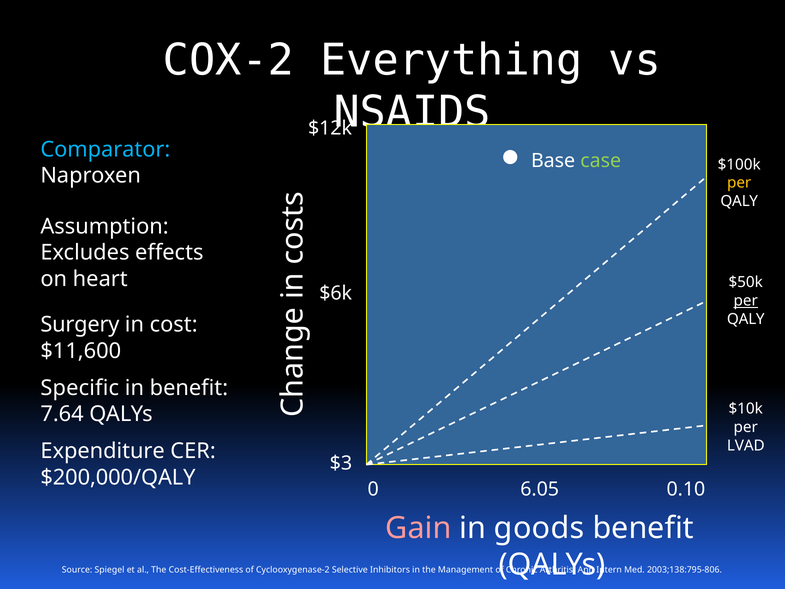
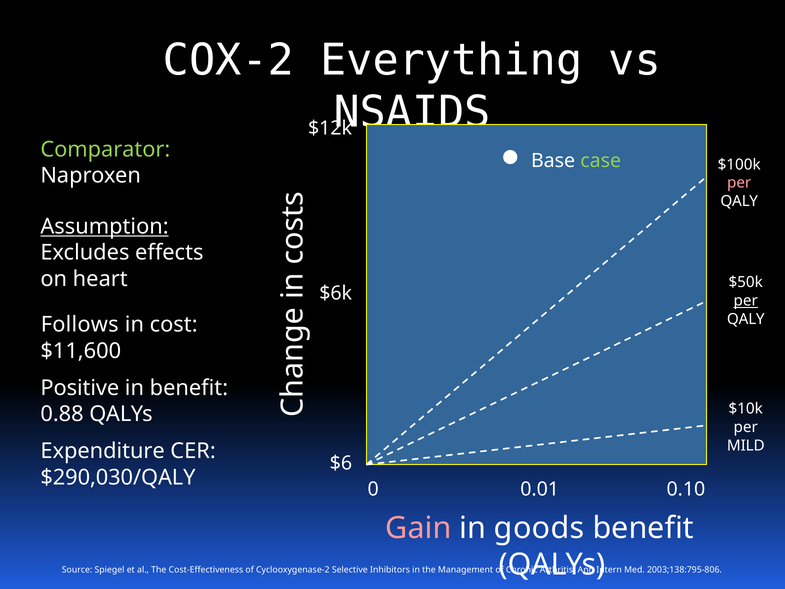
Comparator colour: light blue -> light green
per at (739, 183) colour: yellow -> pink
Assumption underline: none -> present
Surgery: Surgery -> Follows
Specific: Specific -> Positive
7.64: 7.64 -> 0.88
LVAD: LVAD -> MILD
$3: $3 -> $6
$200,000/QALY: $200,000/QALY -> $290,030/QALY
6.05: 6.05 -> 0.01
